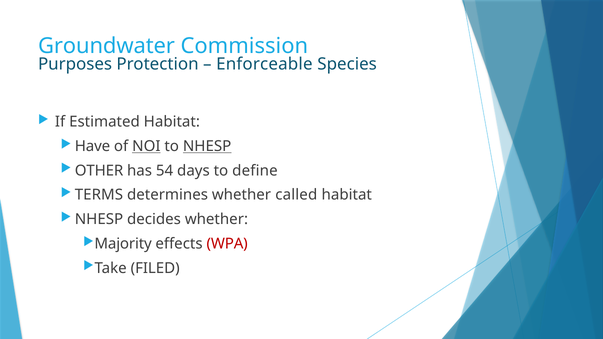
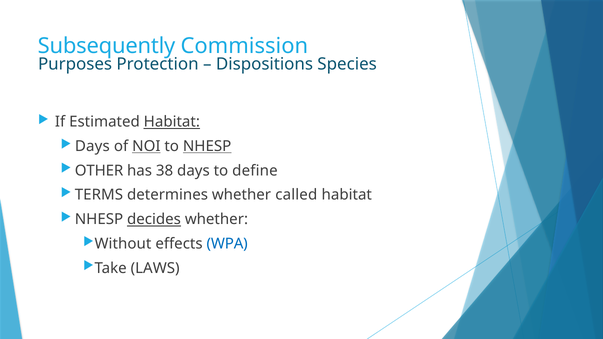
Groundwater: Groundwater -> Subsequently
Enforceable: Enforceable -> Dispositions
Habitat at (172, 122) underline: none -> present
Have at (92, 146): Have -> Days
54: 54 -> 38
decides underline: none -> present
Majority: Majority -> Without
WPA colour: red -> blue
FILED: FILED -> LAWS
